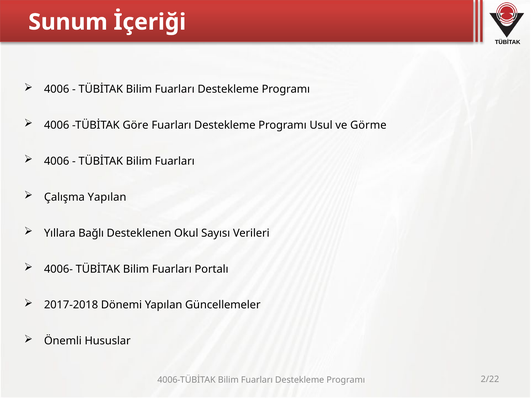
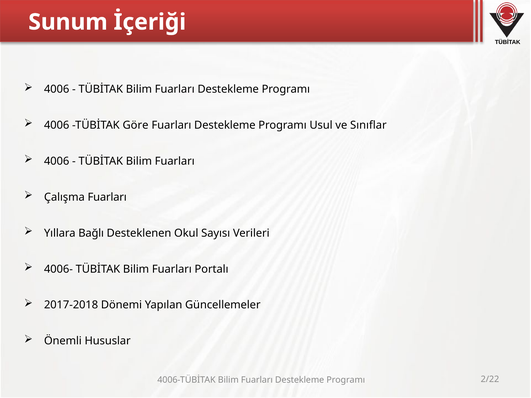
Görme: Görme -> Sınıflar
Çalışma Yapılan: Yapılan -> Fuarları
